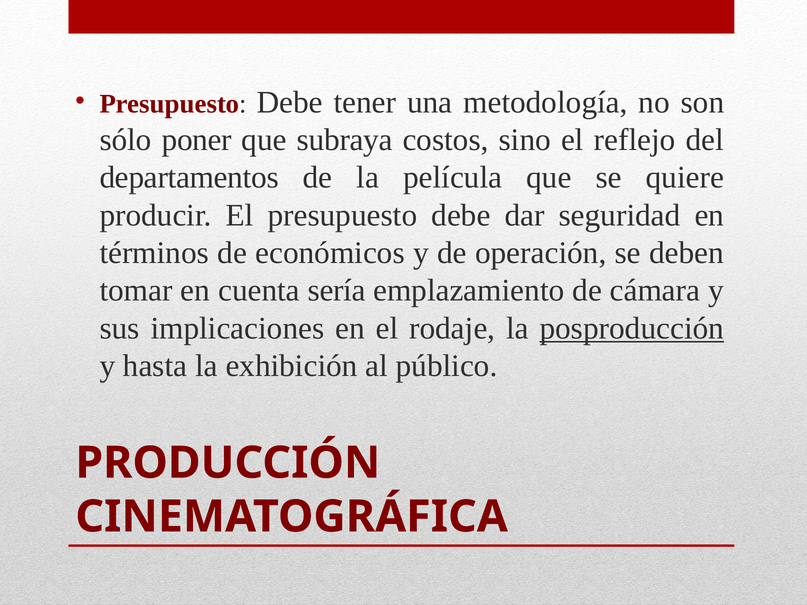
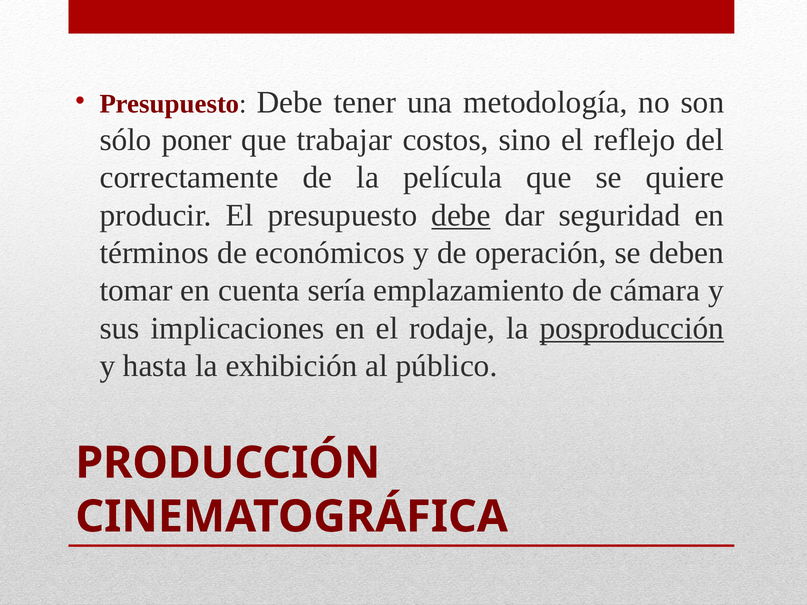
subraya: subraya -> trabajar
departamentos: departamentos -> correctamente
debe at (461, 215) underline: none -> present
